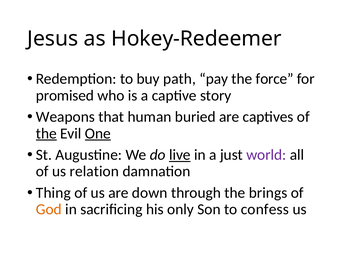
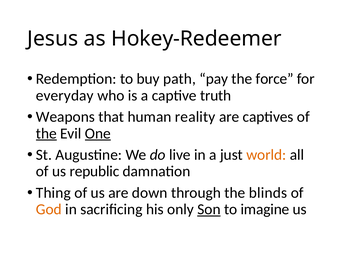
promised: promised -> everyday
story: story -> truth
buried: buried -> reality
live underline: present -> none
world colour: purple -> orange
relation: relation -> republic
brings: brings -> blinds
Son underline: none -> present
confess: confess -> imagine
